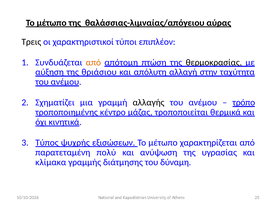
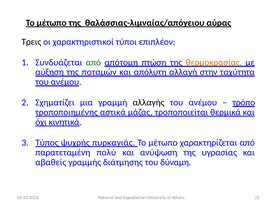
από at (93, 62) colour: orange -> green
θερμοκρασίας colour: black -> orange
θριάσιου: θριάσιου -> ποταμών
κέντρο: κέντρο -> αστικά
εξισώσεων: εξισώσεων -> πυρκαγιάς
κλίμακα: κλίμακα -> αβαθείς
